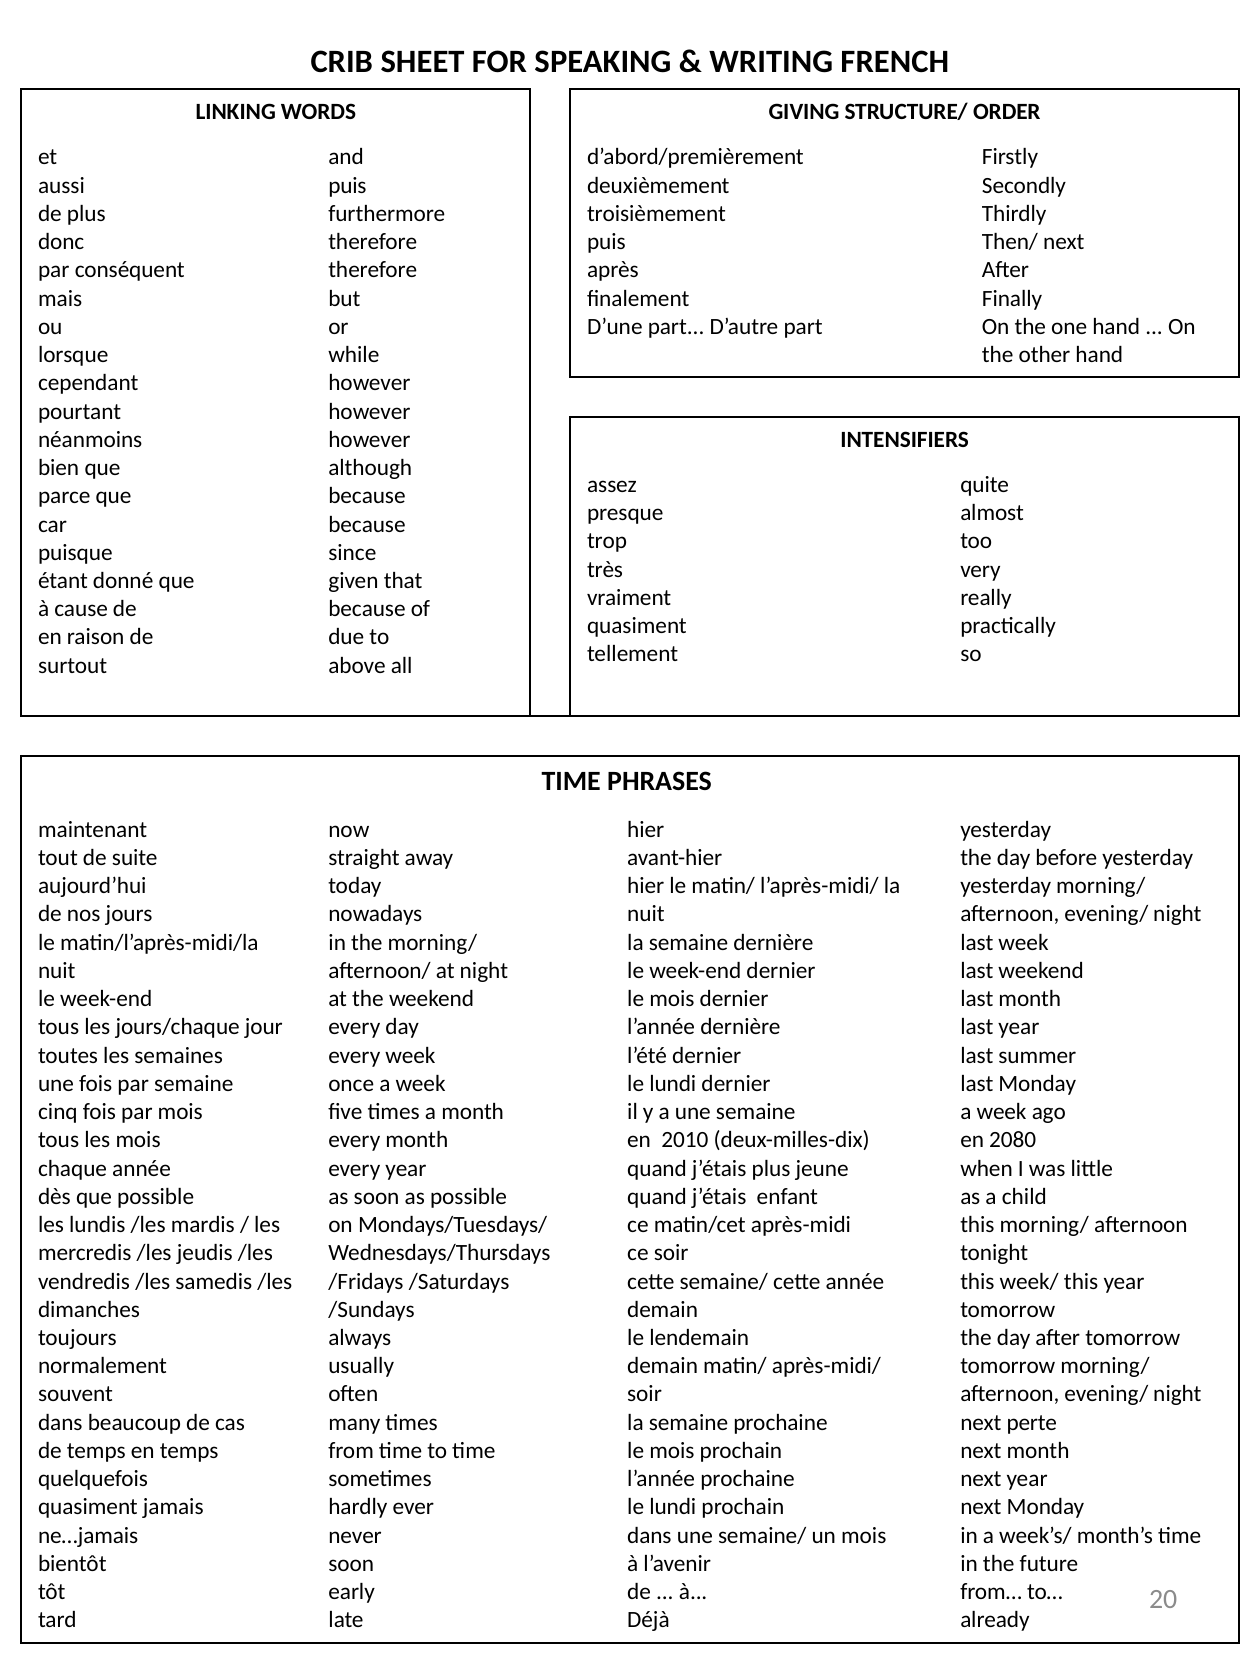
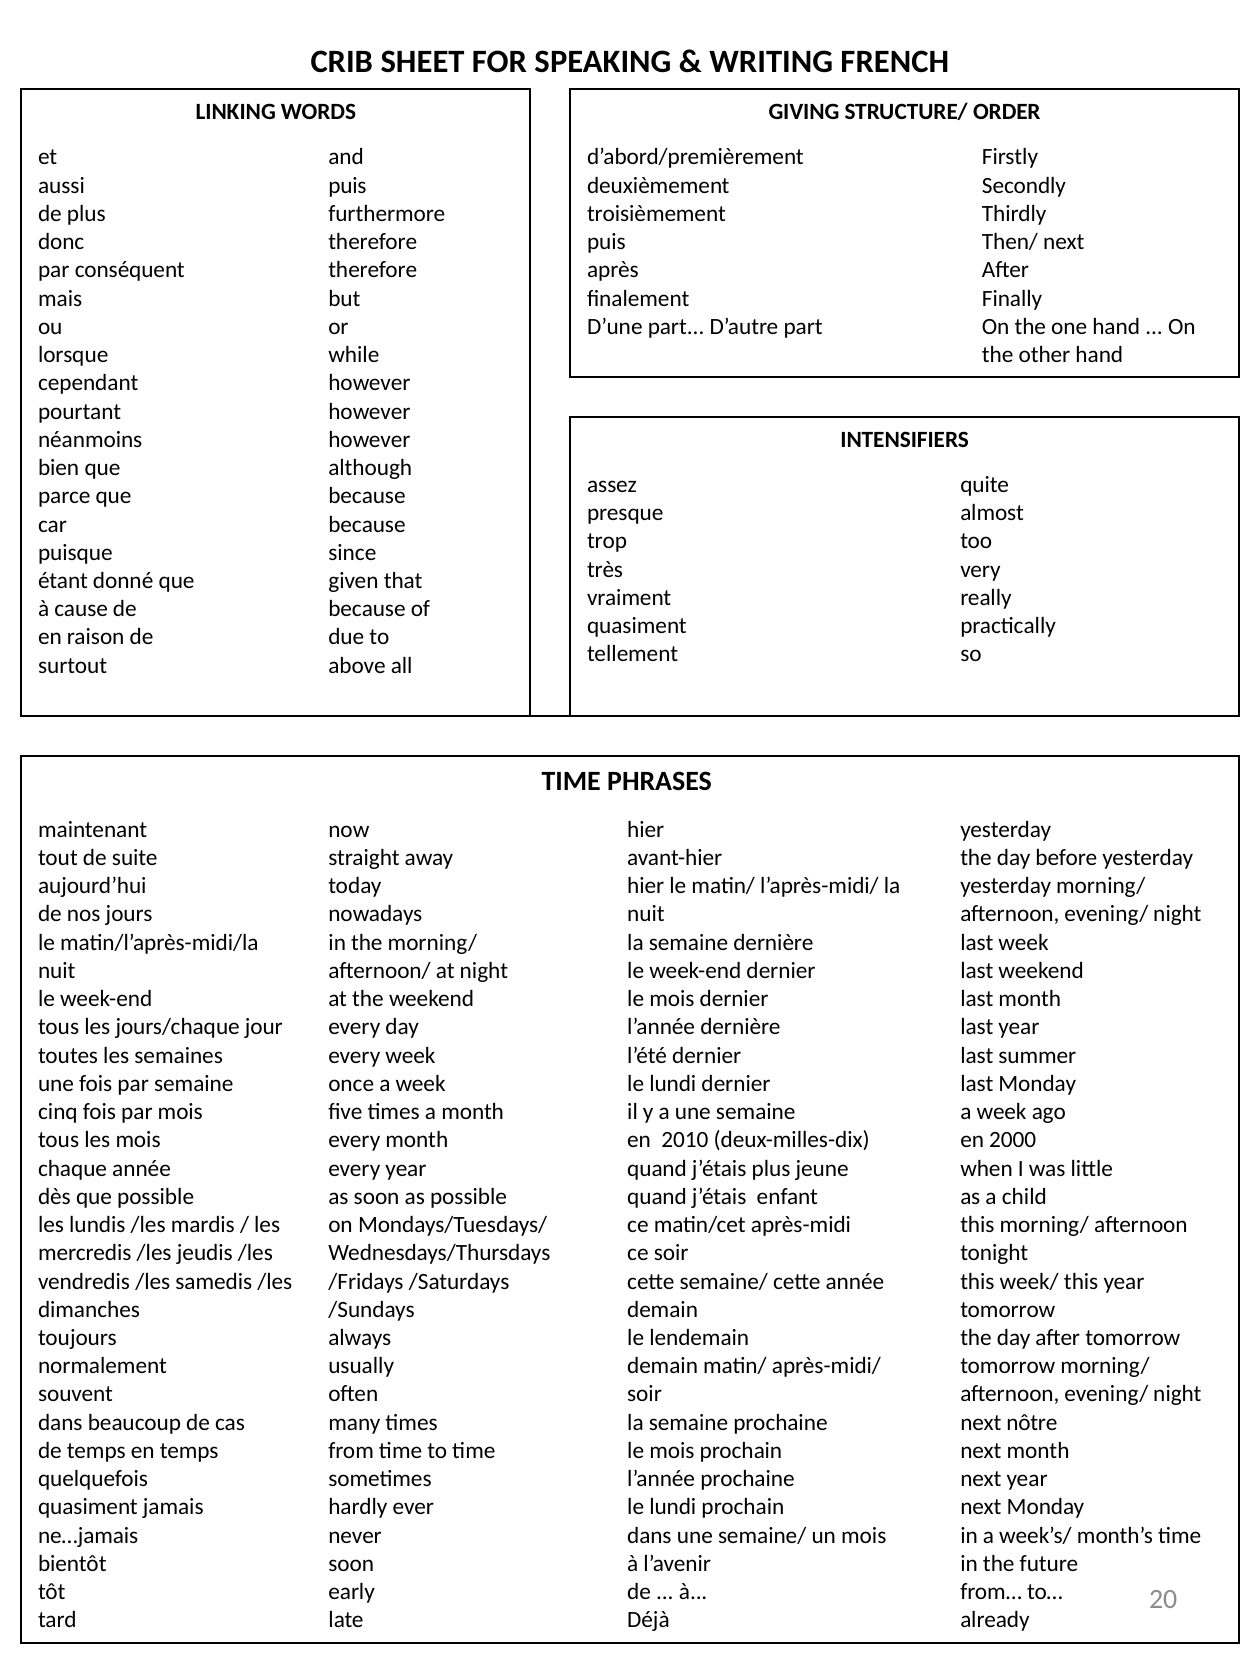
2080: 2080 -> 2000
perte: perte -> nôtre
